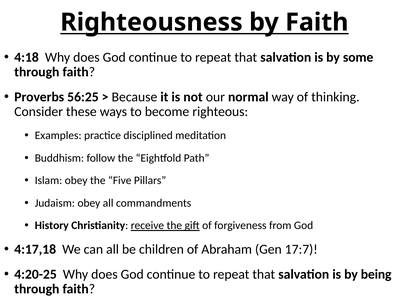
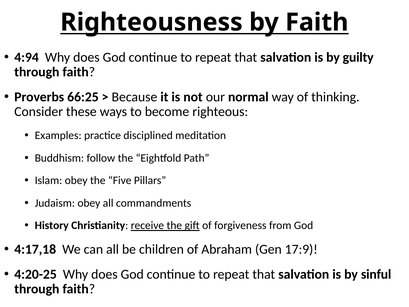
4:18: 4:18 -> 4:94
some: some -> guilty
56:25: 56:25 -> 66:25
17:7: 17:7 -> 17:9
being: being -> sinful
